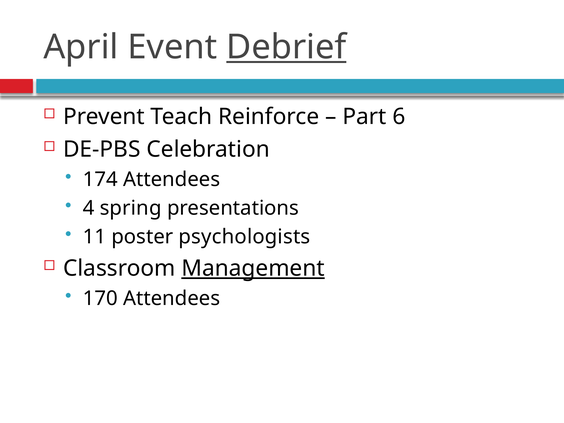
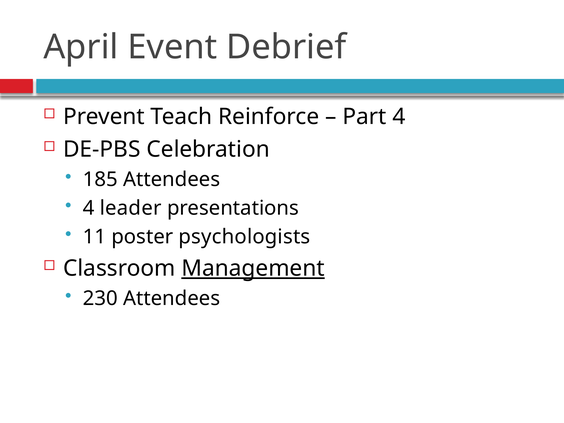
Debrief underline: present -> none
Part 6: 6 -> 4
174: 174 -> 185
spring: spring -> leader
170: 170 -> 230
